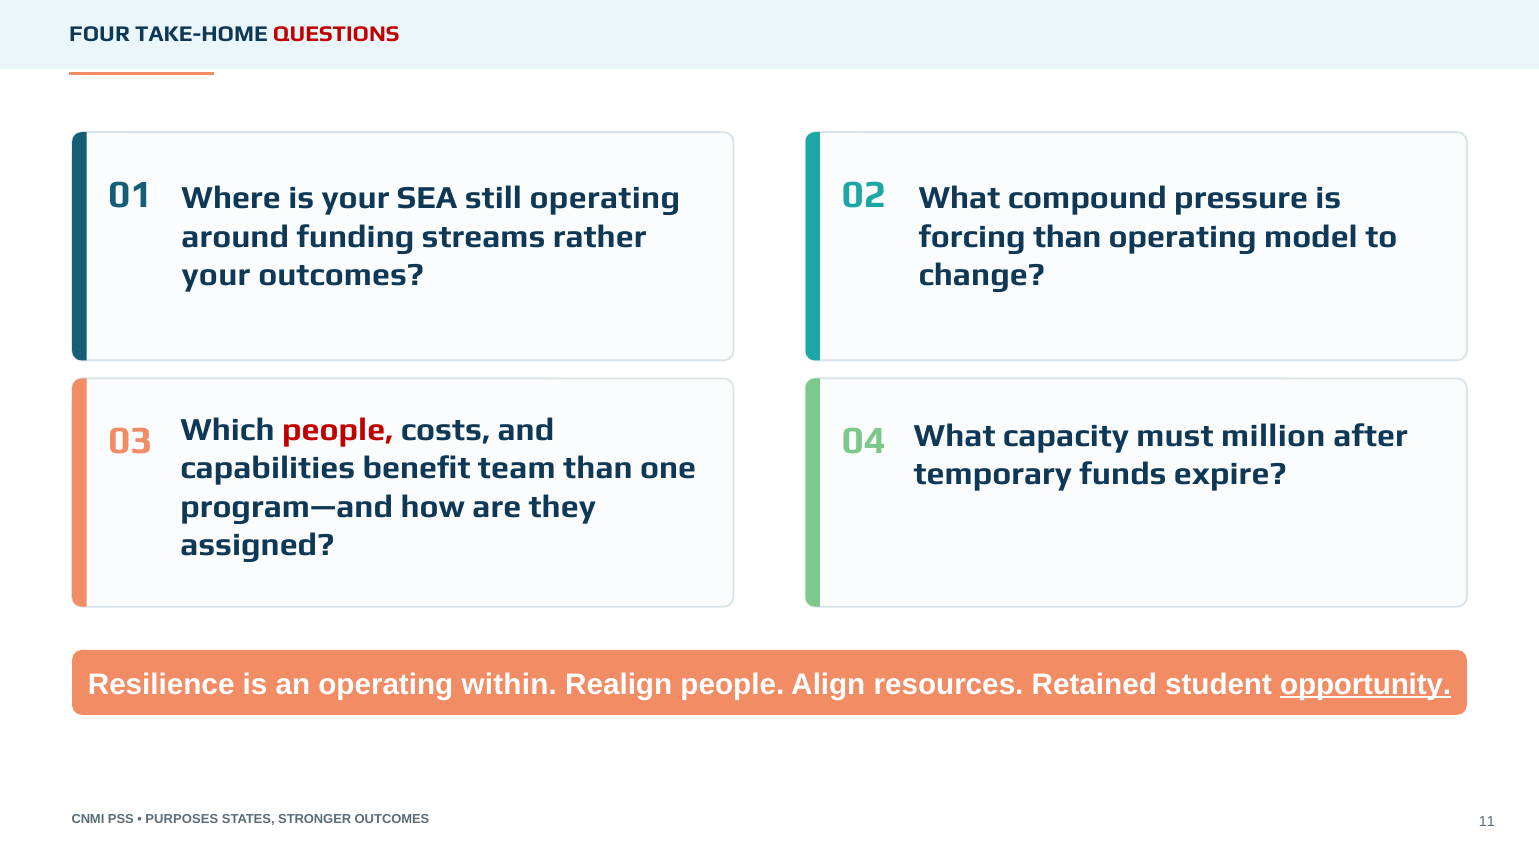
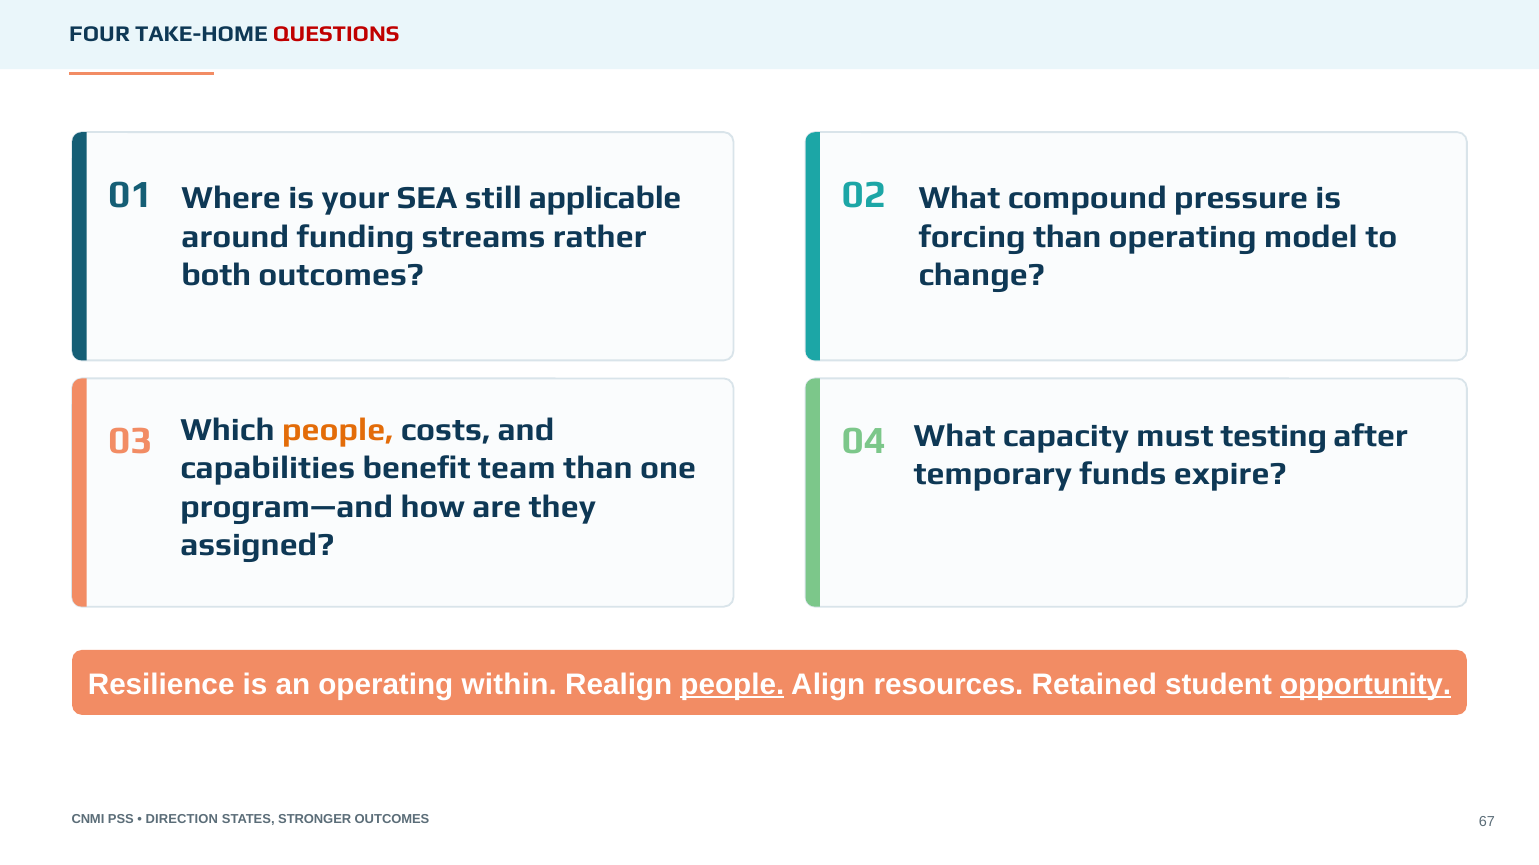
still operating: operating -> applicable
your at (216, 275): your -> both
people at (338, 430) colour: red -> orange
million: million -> testing
people at (732, 685) underline: none -> present
PURPOSES: PURPOSES -> DIRECTION
11: 11 -> 67
